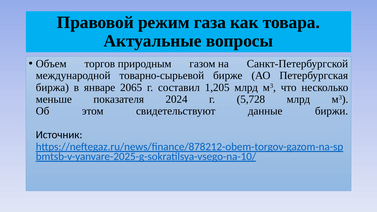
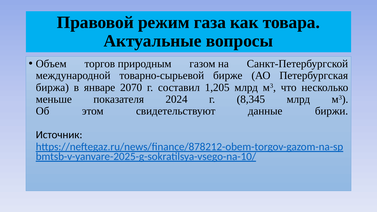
2065: 2065 -> 2070
5,728: 5,728 -> 8,345
